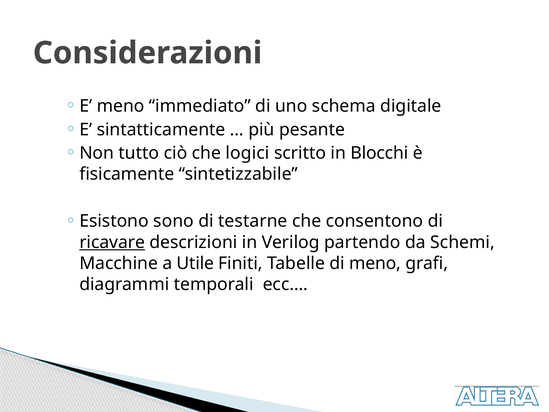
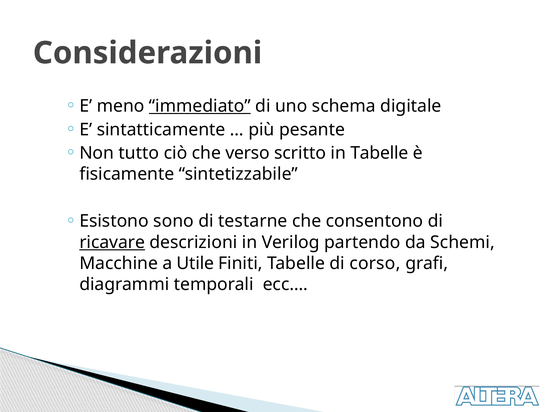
immediato underline: none -> present
logici: logici -> verso
in Blocchi: Blocchi -> Tabelle
di meno: meno -> corso
